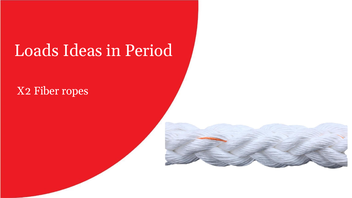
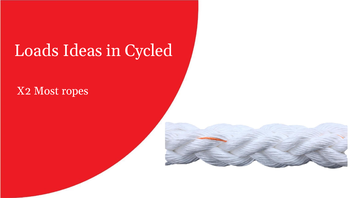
Period: Period -> Cycled
Fiber: Fiber -> Most
